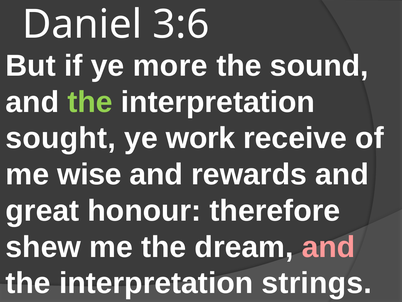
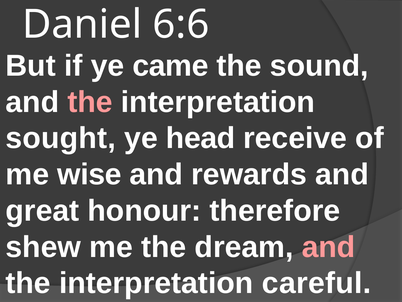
3:6: 3:6 -> 6:6
more: more -> came
the at (90, 102) colour: light green -> pink
work: work -> head
strings: strings -> careful
